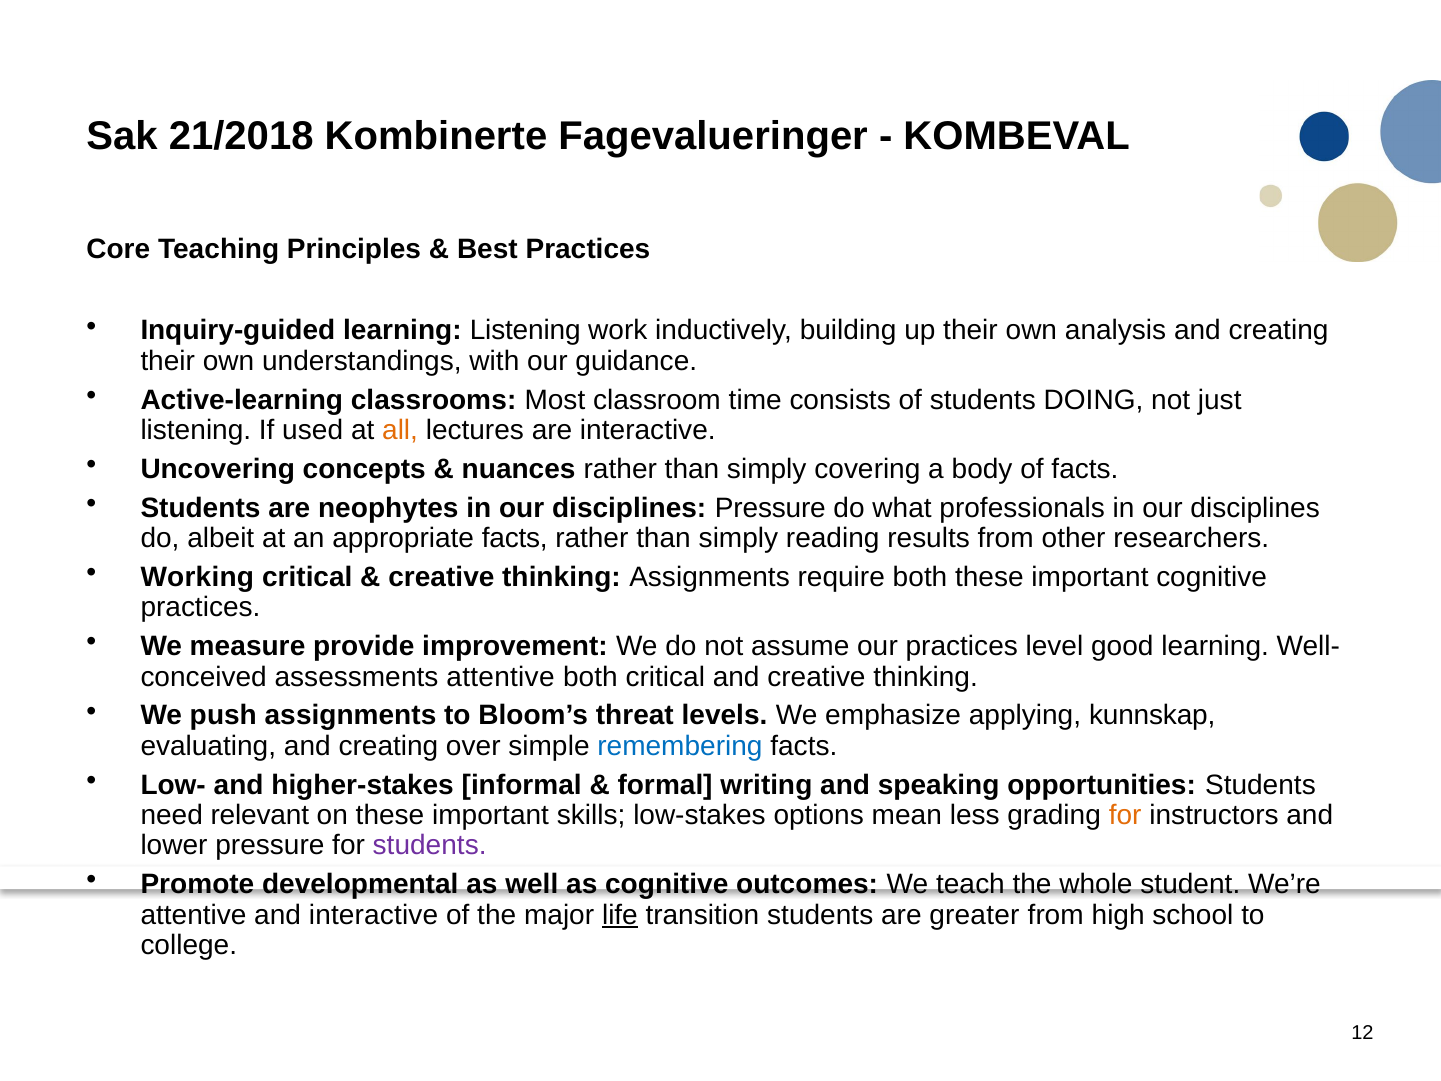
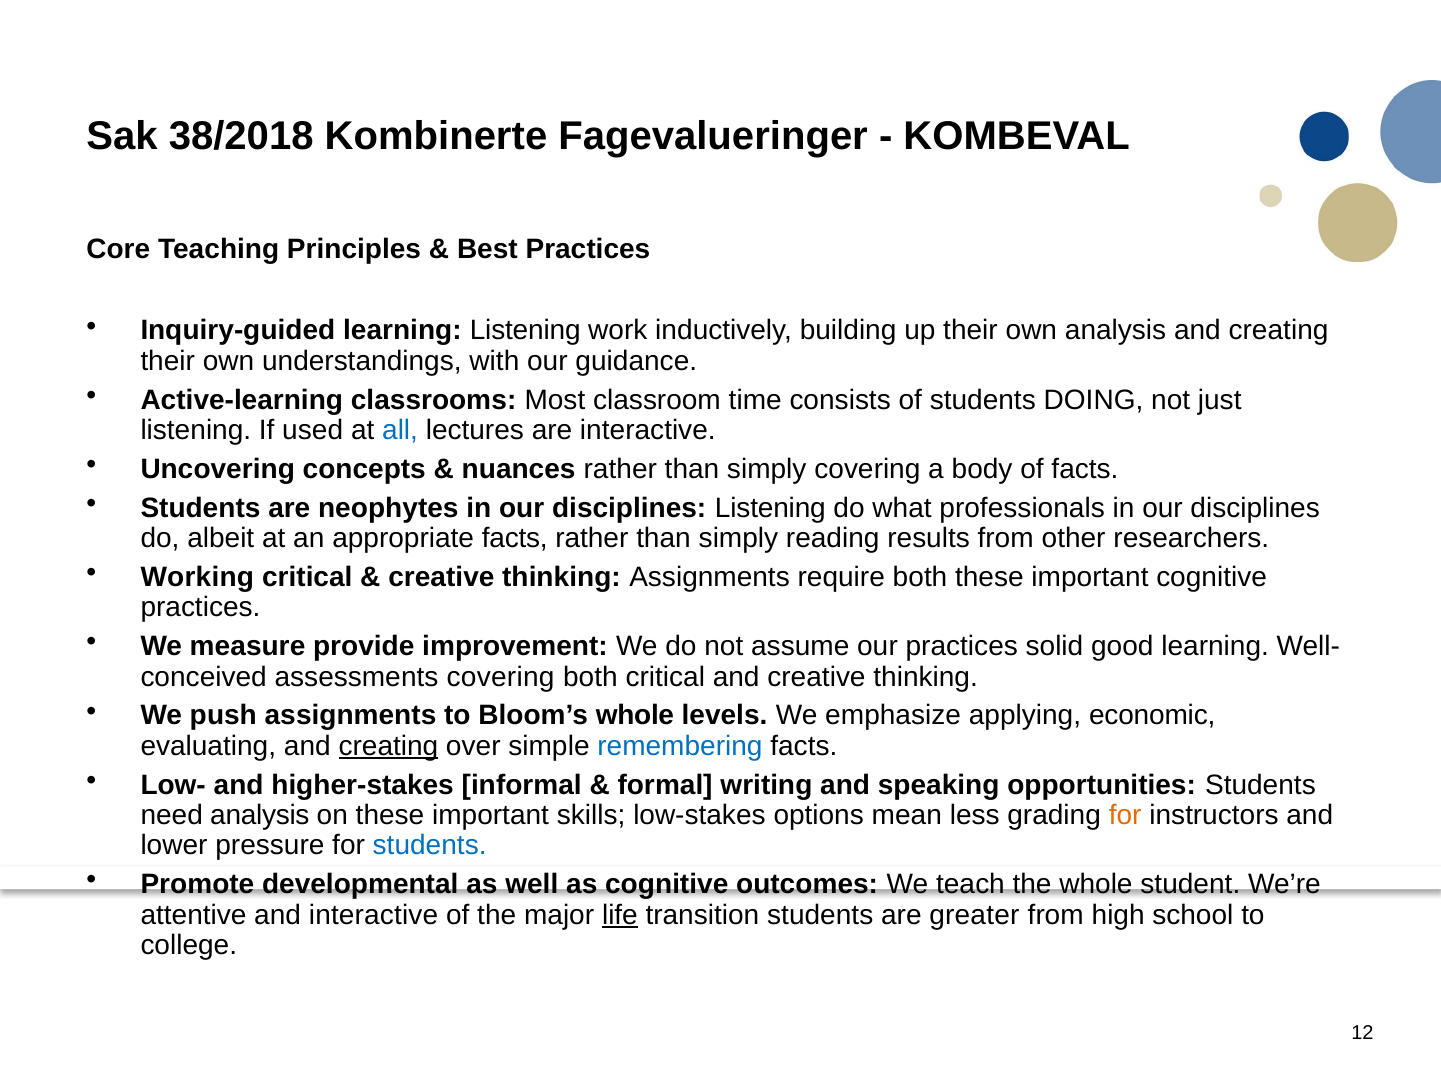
21/2018: 21/2018 -> 38/2018
all colour: orange -> blue
disciplines Pressure: Pressure -> Listening
level: level -> solid
assessments attentive: attentive -> covering
Bloom’s threat: threat -> whole
kunnskap: kunnskap -> economic
creating at (388, 746) underline: none -> present
need relevant: relevant -> analysis
students at (430, 845) colour: purple -> blue
